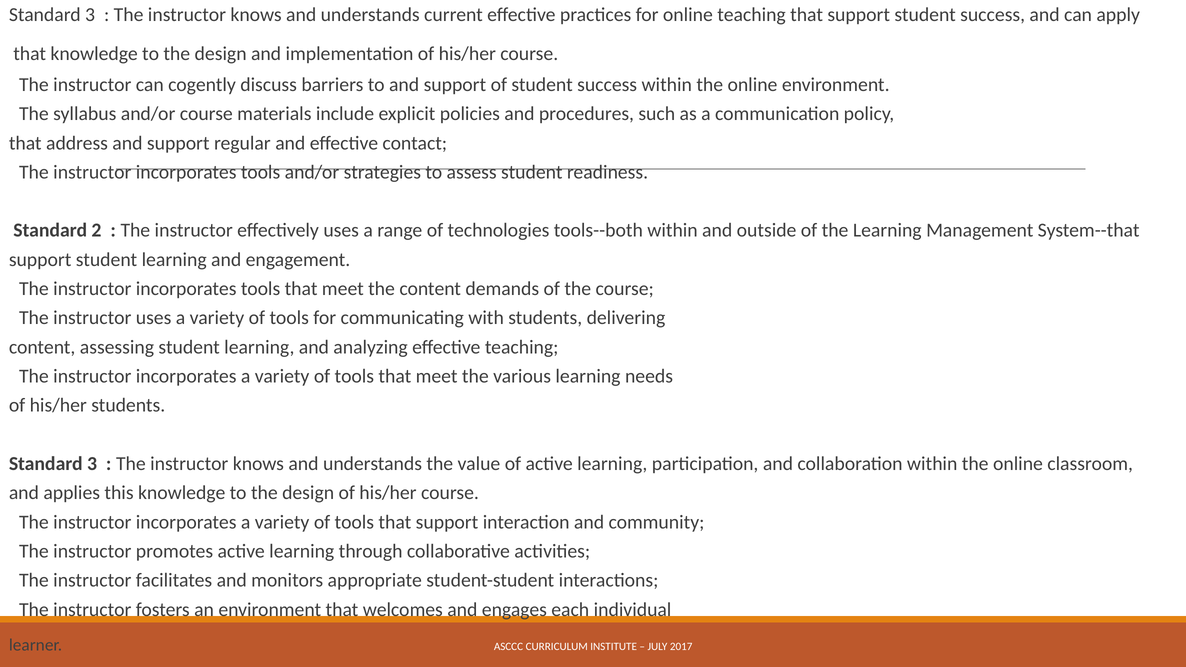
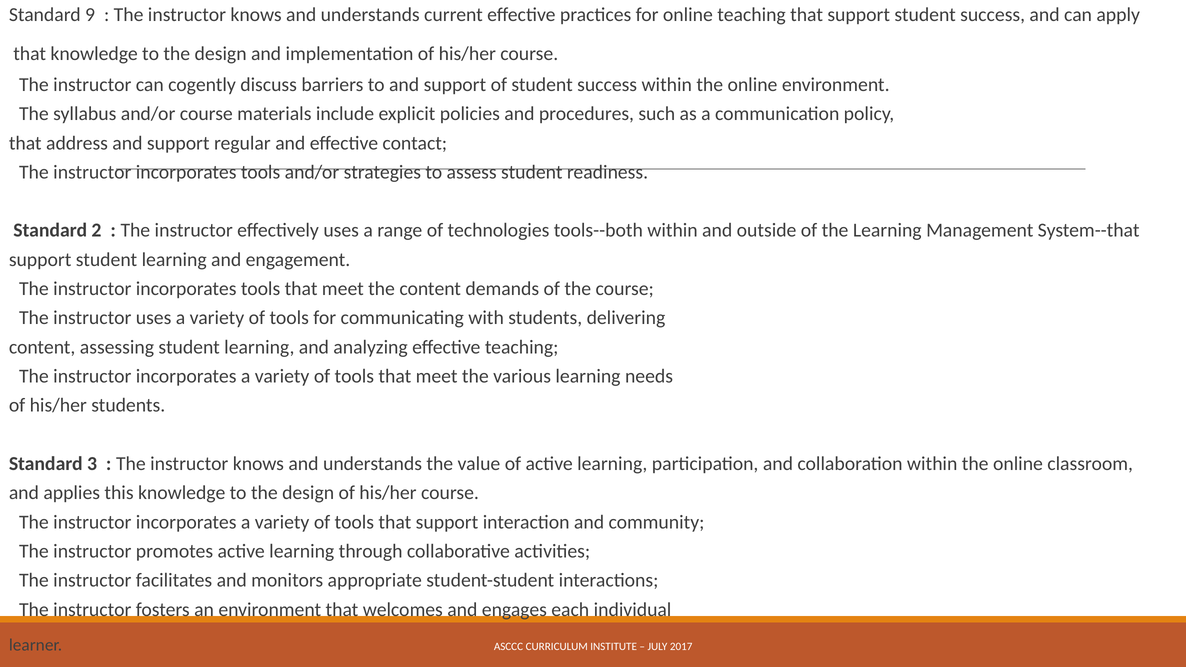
3 at (90, 15): 3 -> 9
